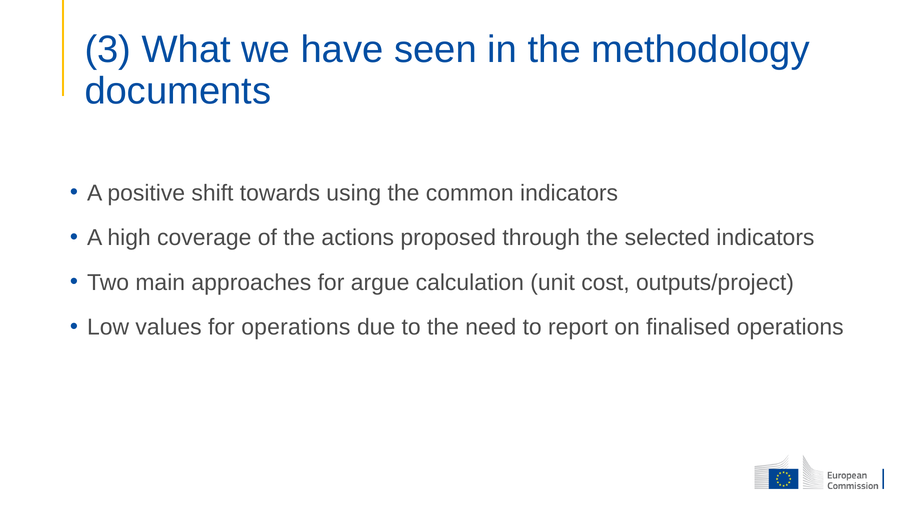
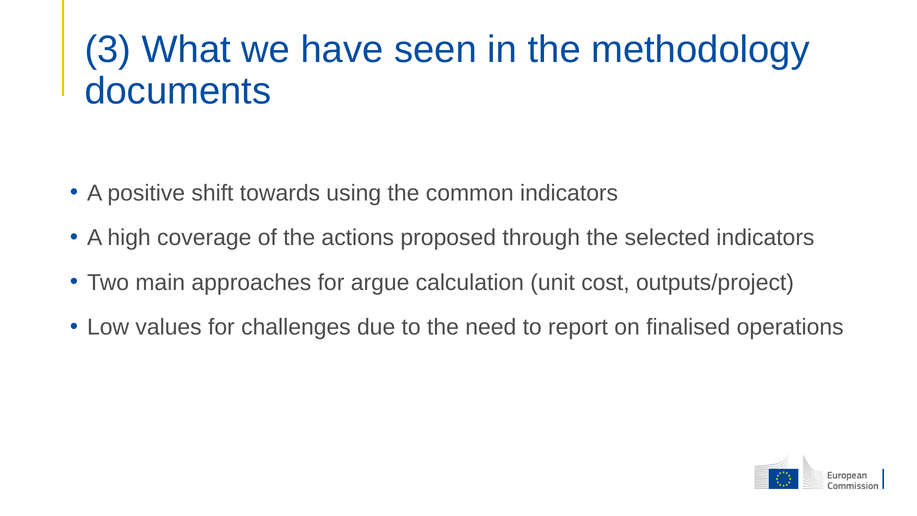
for operations: operations -> challenges
